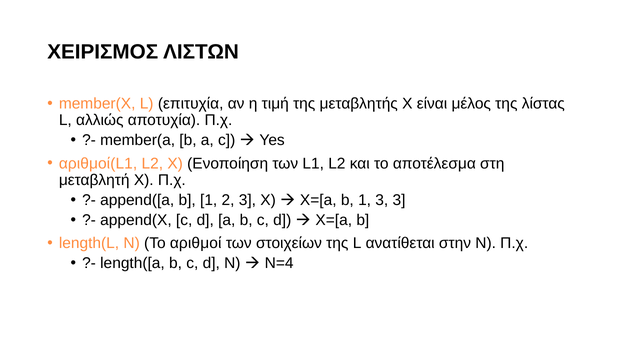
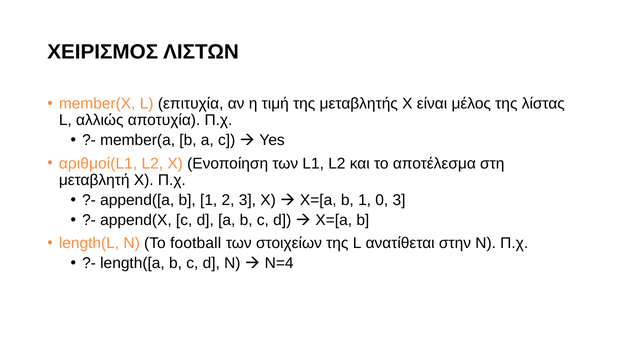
1 3: 3 -> 0
αριθμοί: αριθμοί -> football
